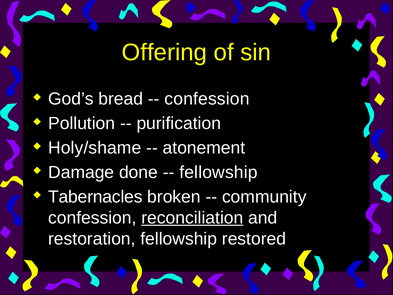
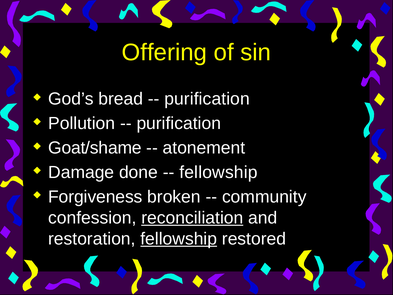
confession at (207, 99): confession -> purification
Holy/shame: Holy/shame -> Goat/shame
Tabernacles: Tabernacles -> Forgiveness
fellowship at (179, 239) underline: none -> present
